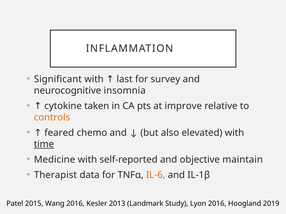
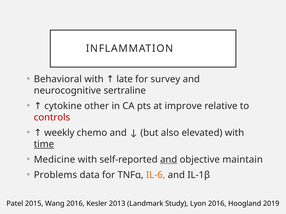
Significant: Significant -> Behavioral
last: last -> late
insomnia: insomnia -> sertraline
taken: taken -> other
controls colour: orange -> red
feared: feared -> weekly
and at (169, 160) underline: none -> present
Therapist: Therapist -> Problems
